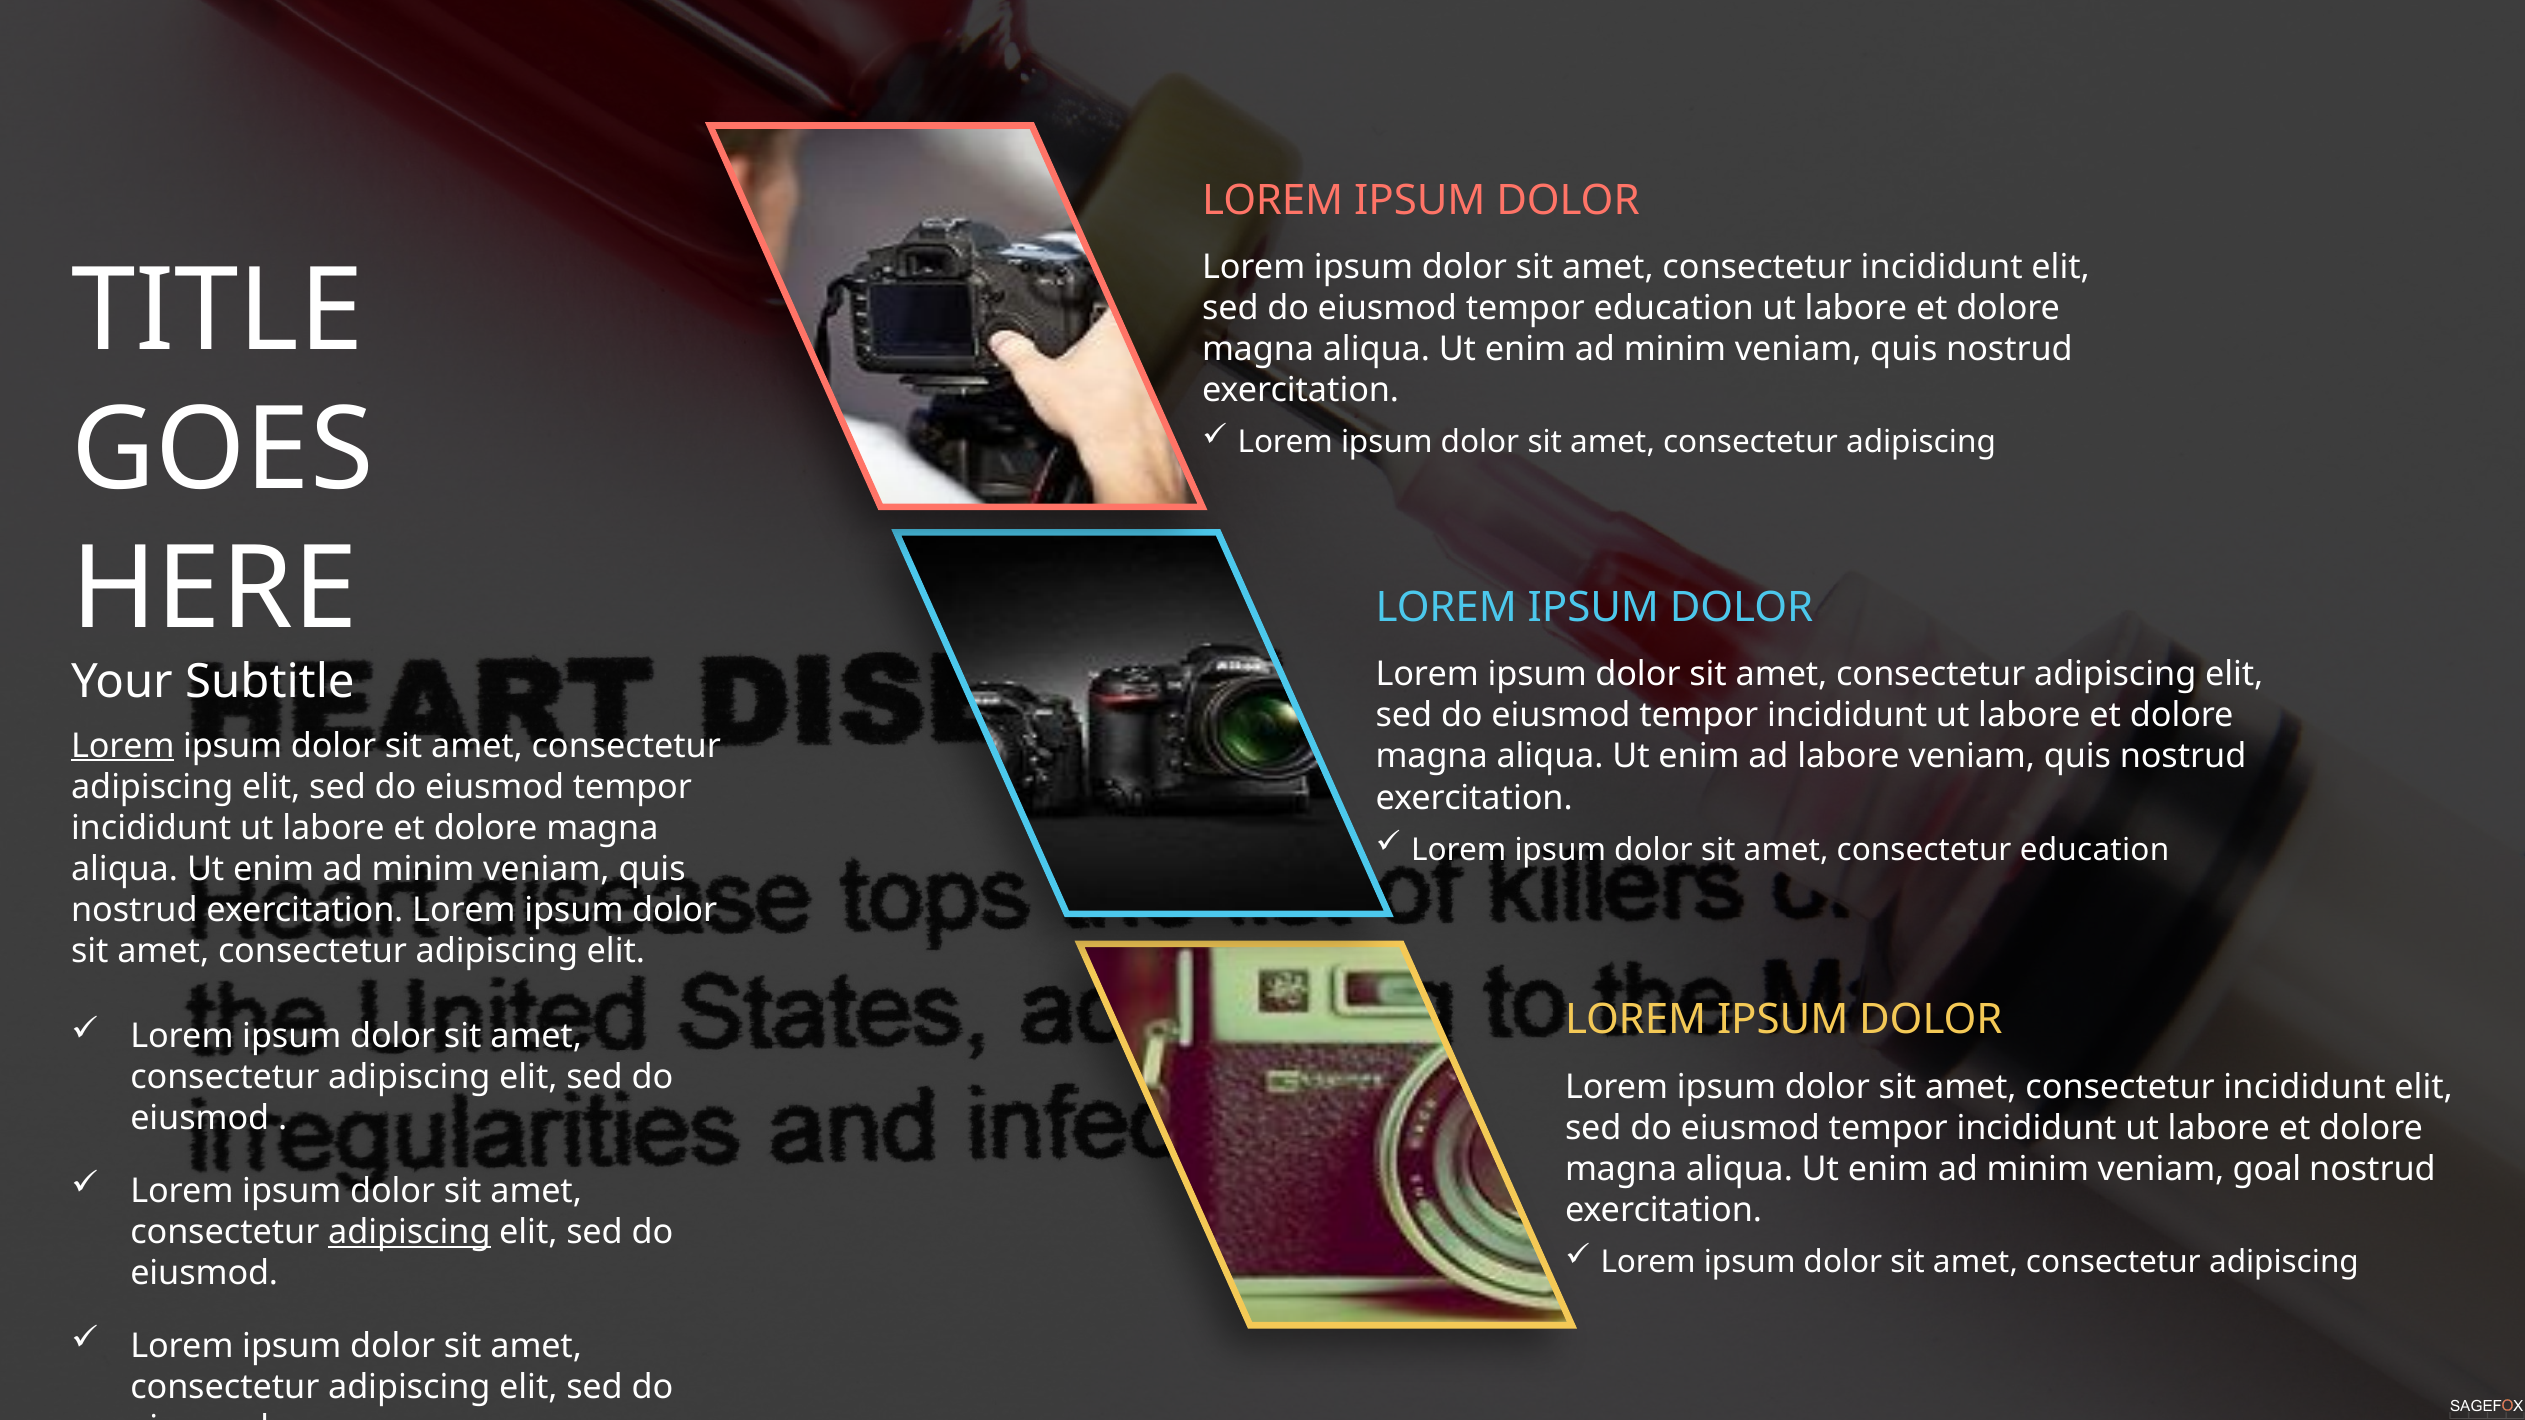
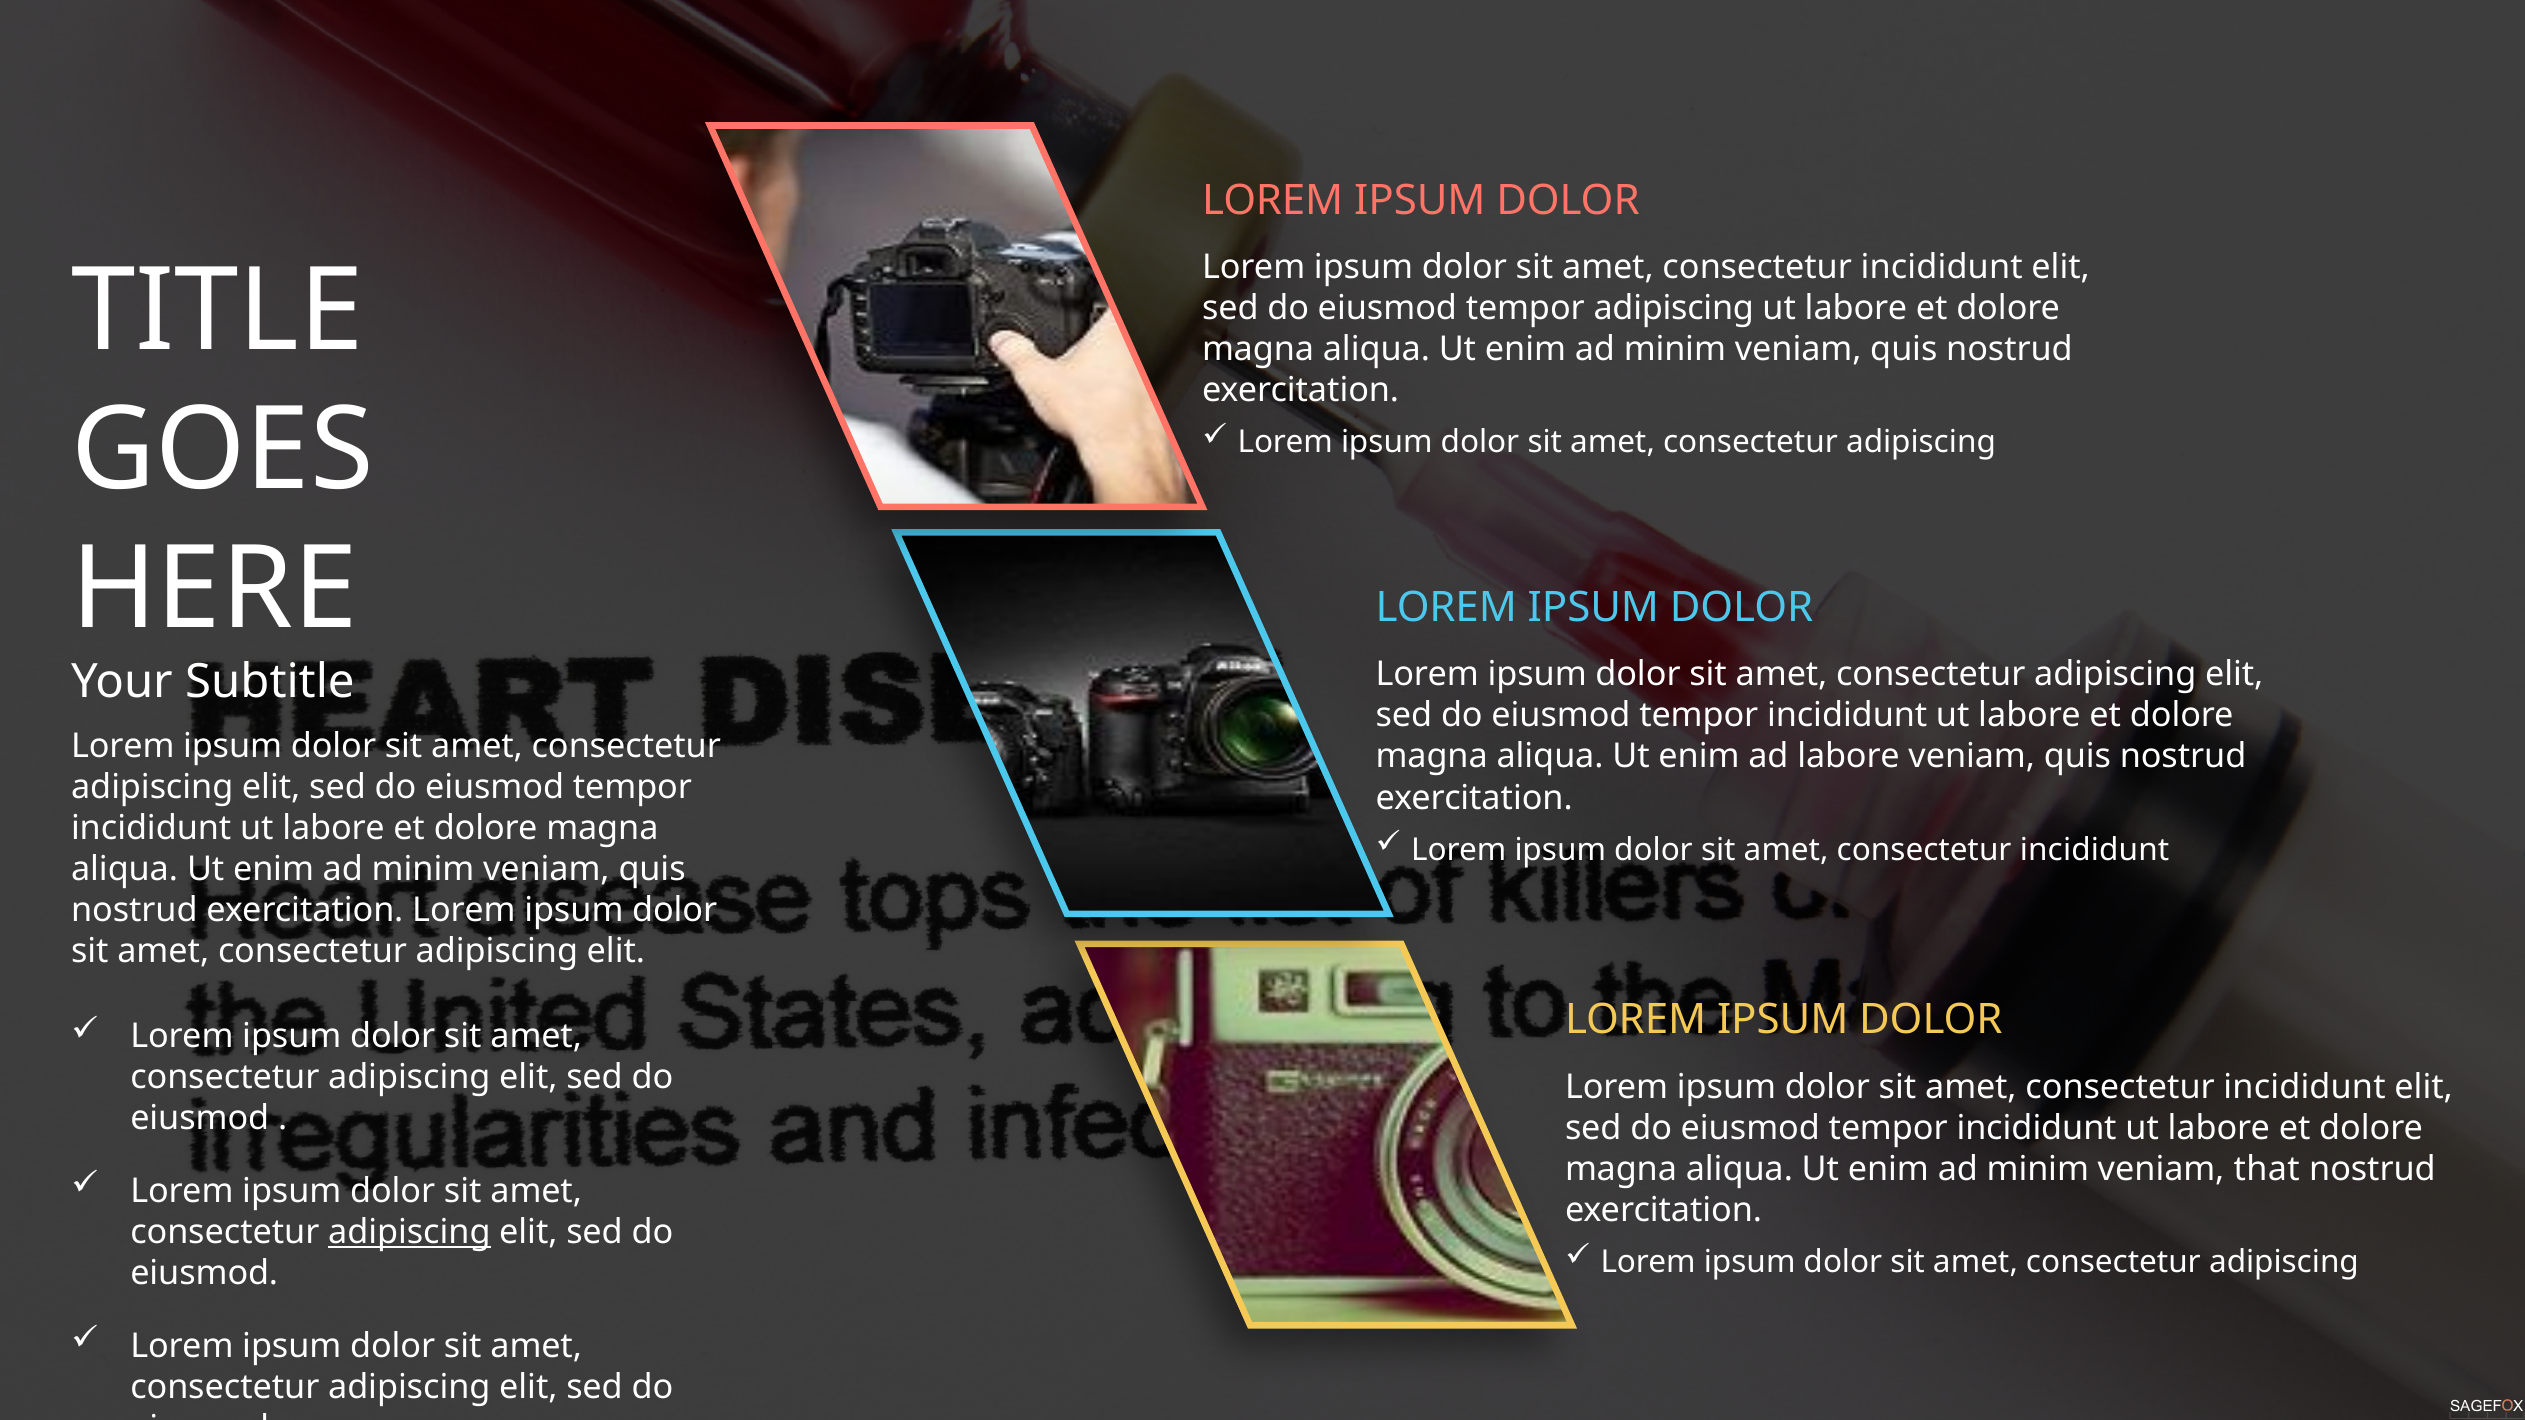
tempor education: education -> adipiscing
Lorem at (123, 746) underline: present -> none
education at (2095, 850): education -> incididunt
goal: goal -> that
